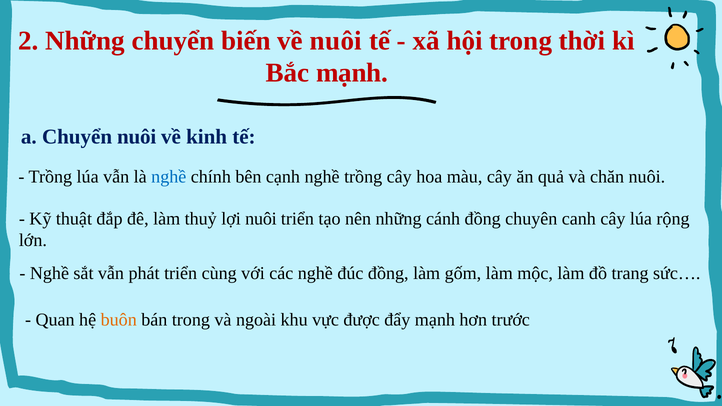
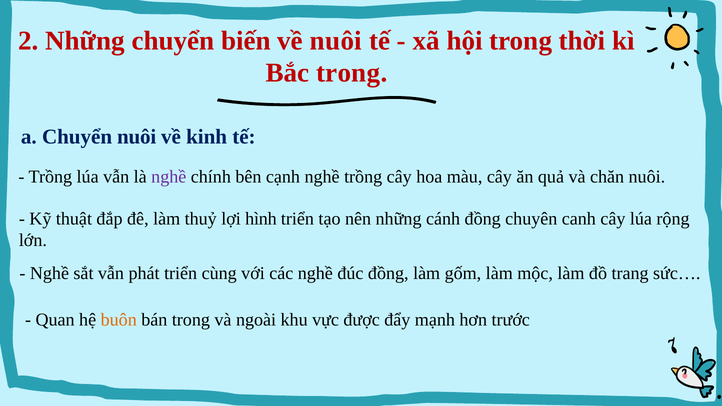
Bắc mạnh: mạnh -> trong
nghề at (169, 177) colour: blue -> purple
lợi nuôi: nuôi -> hình
